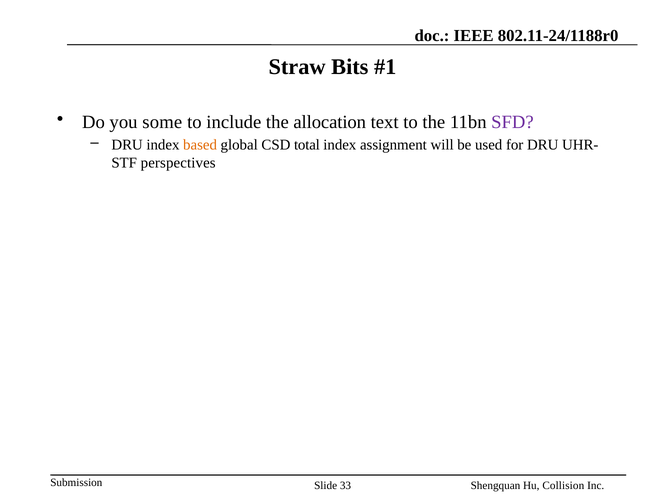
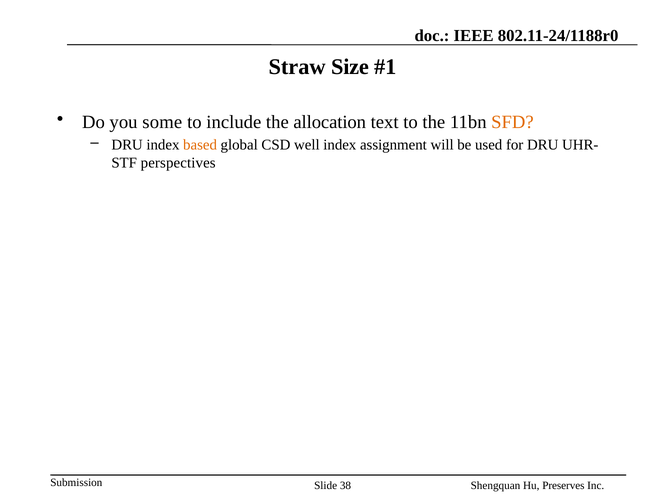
Bits: Bits -> Size
SFD colour: purple -> orange
total: total -> well
33: 33 -> 38
Collision: Collision -> Preserves
